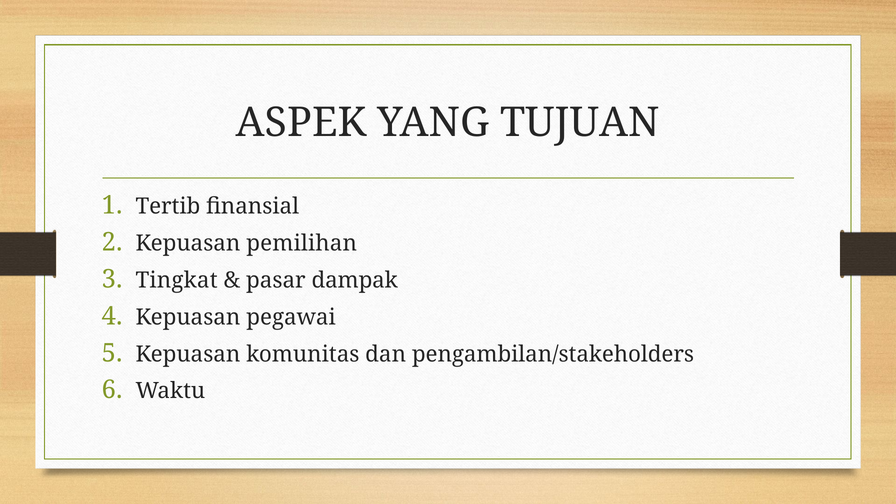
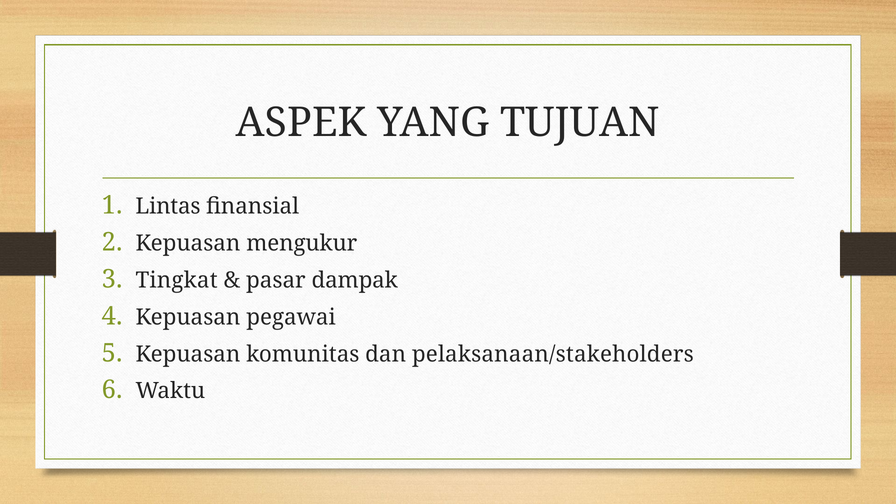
Tertib: Tertib -> Lintas
pemilihan: pemilihan -> mengukur
pengambilan/stakeholders: pengambilan/stakeholders -> pelaksanaan/stakeholders
